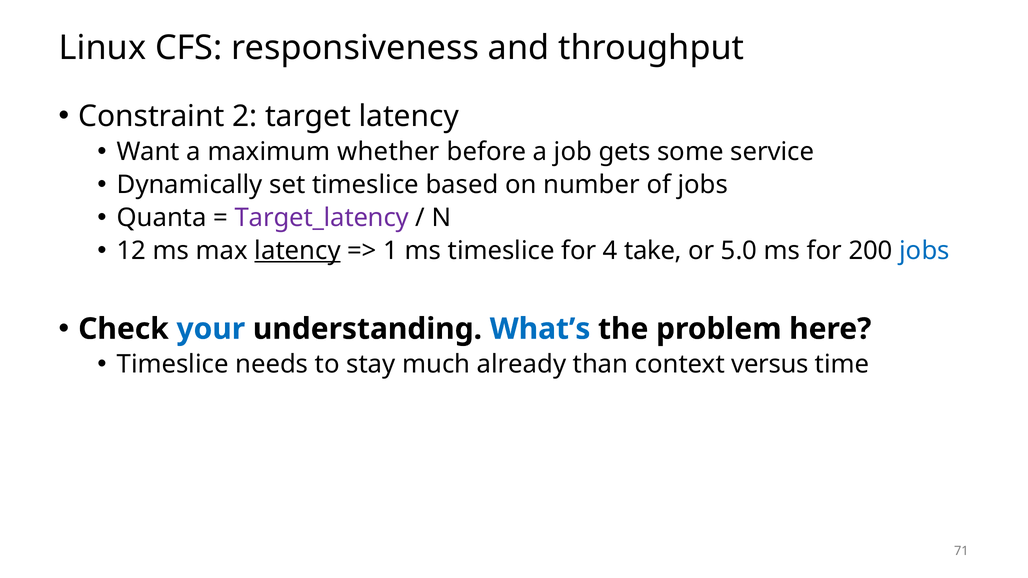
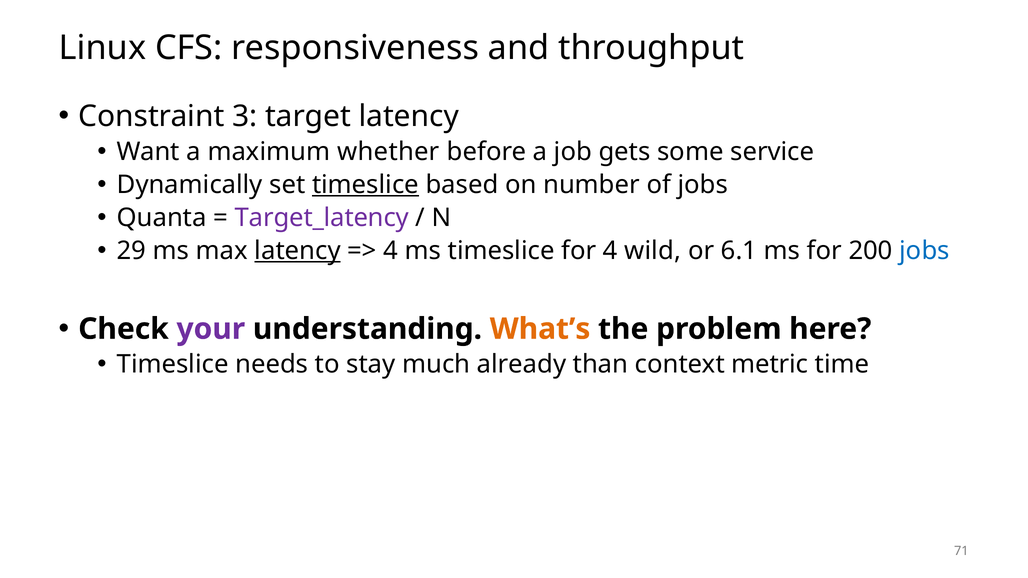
2: 2 -> 3
timeslice at (365, 185) underline: none -> present
12: 12 -> 29
1 at (391, 251): 1 -> 4
take: take -> wild
5.0: 5.0 -> 6.1
your colour: blue -> purple
What’s colour: blue -> orange
versus: versus -> metric
